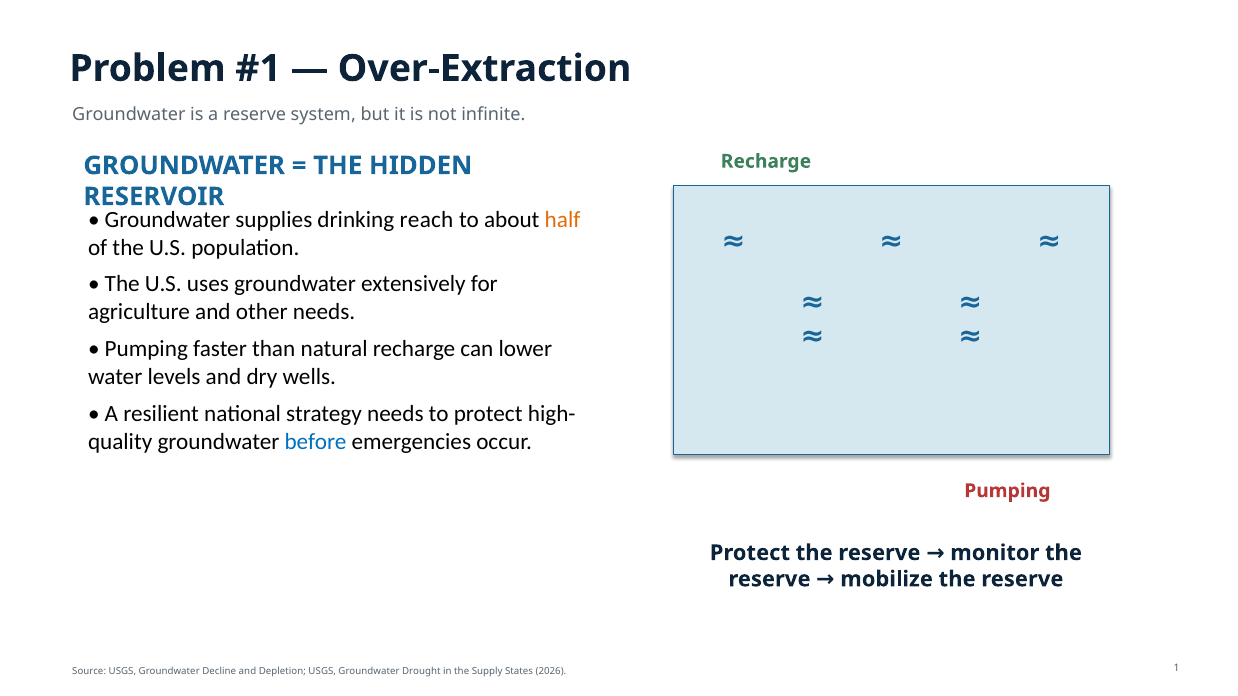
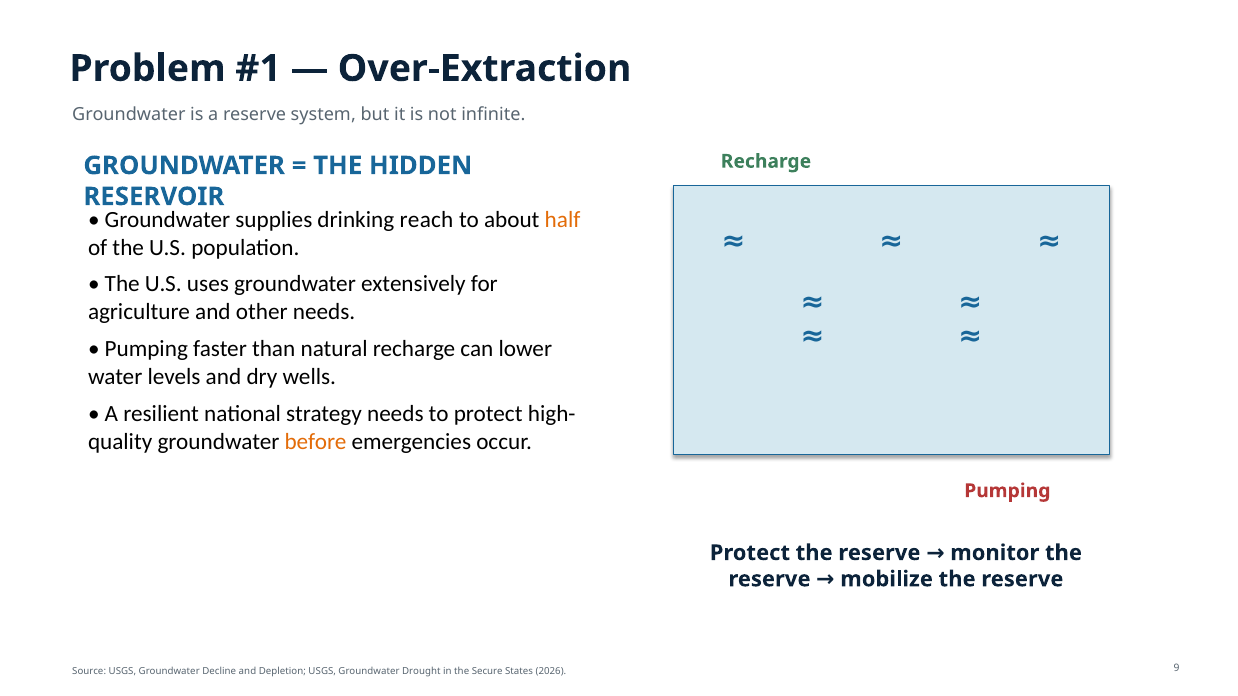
before colour: blue -> orange
Supply: Supply -> Secure
1: 1 -> 9
